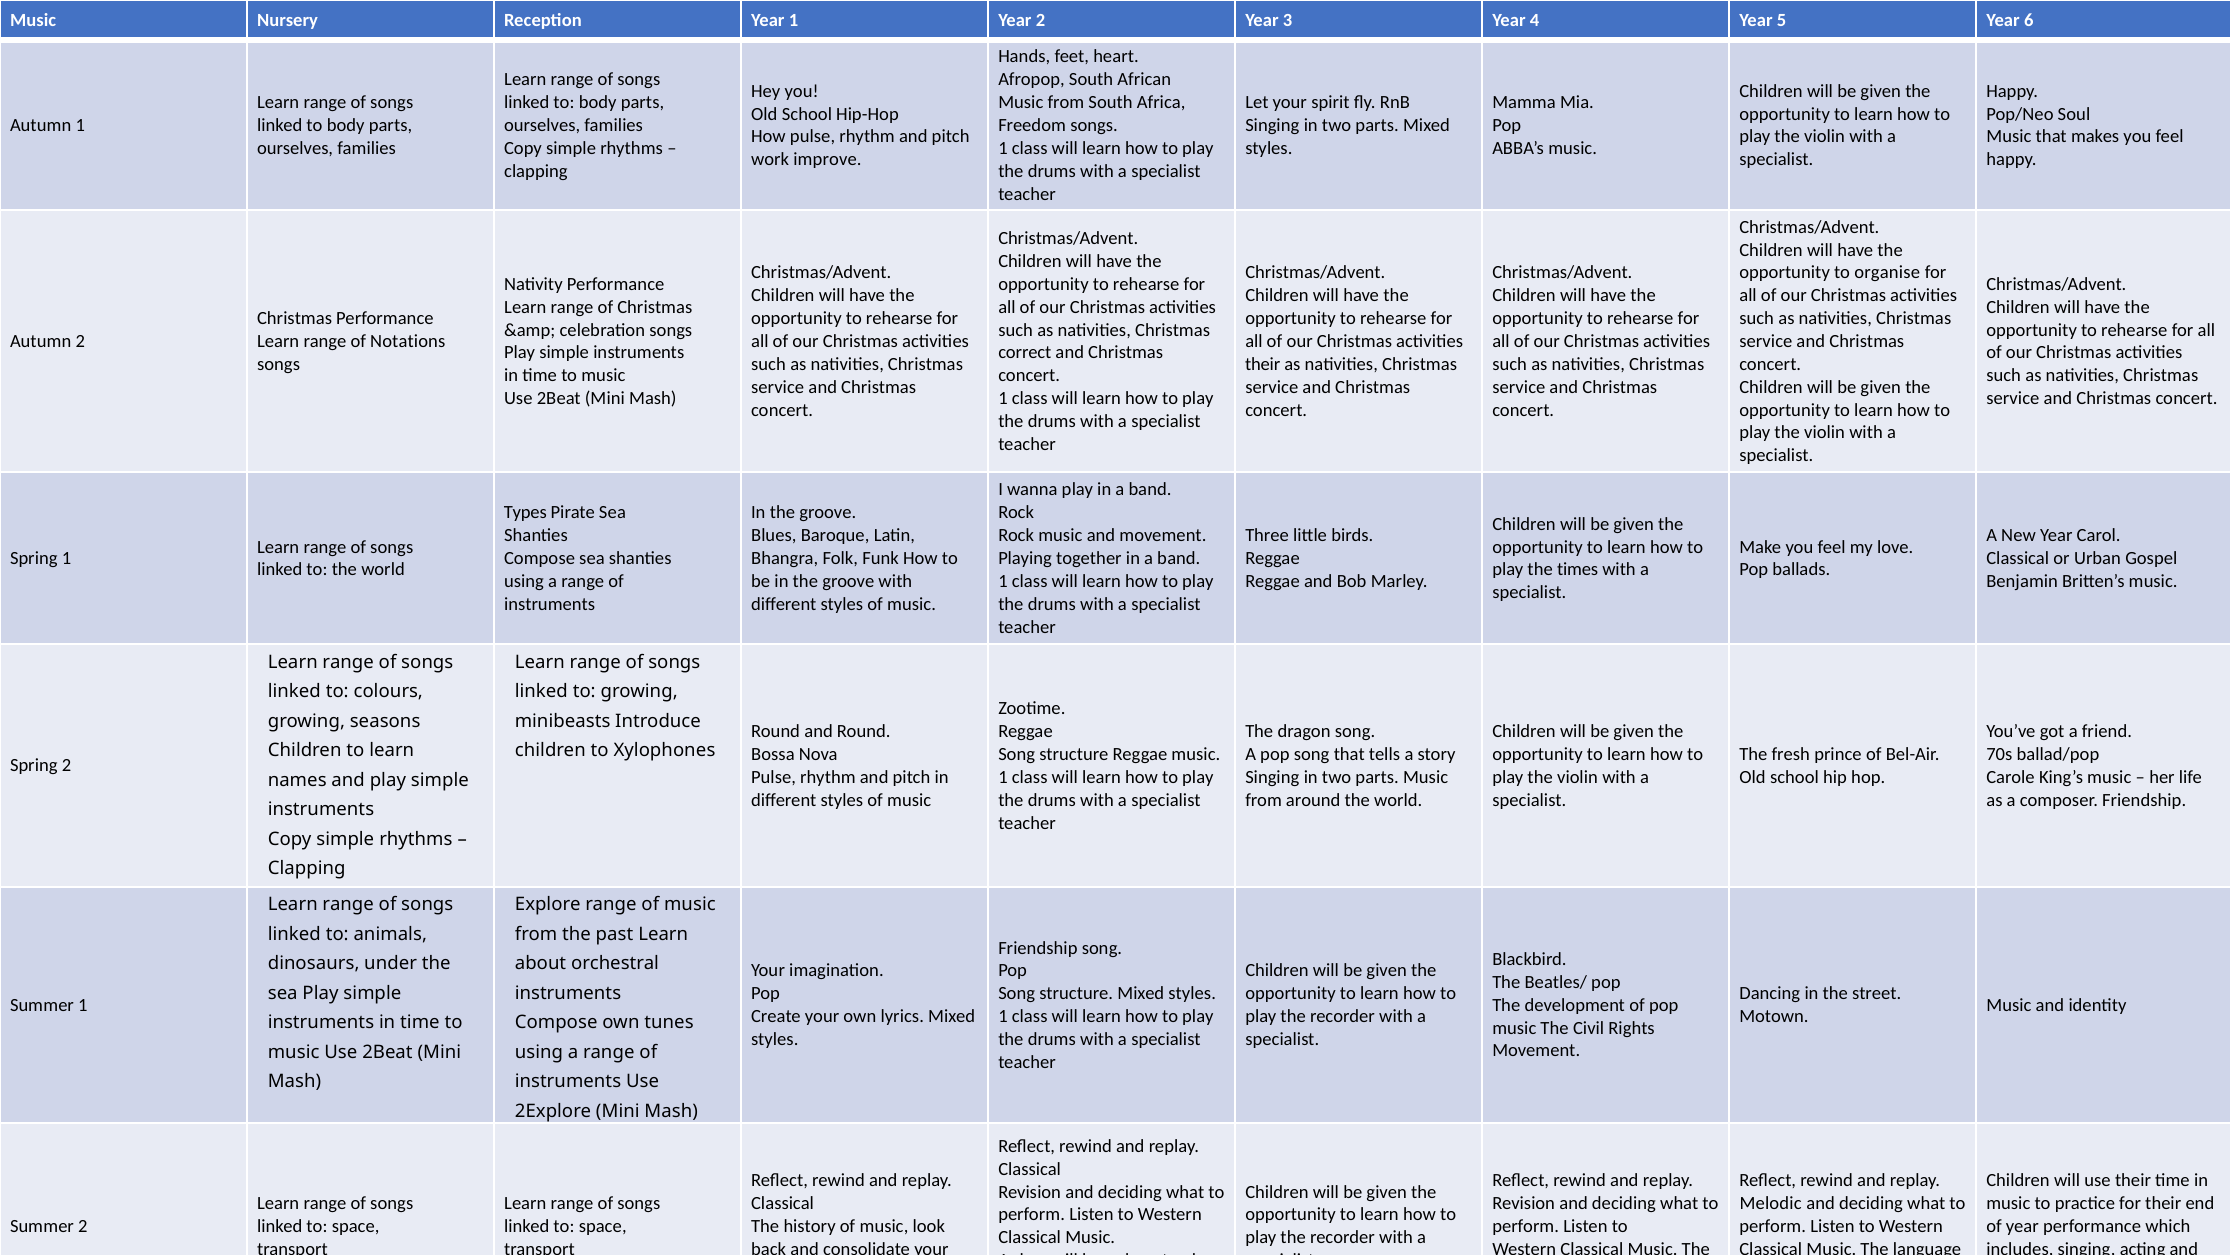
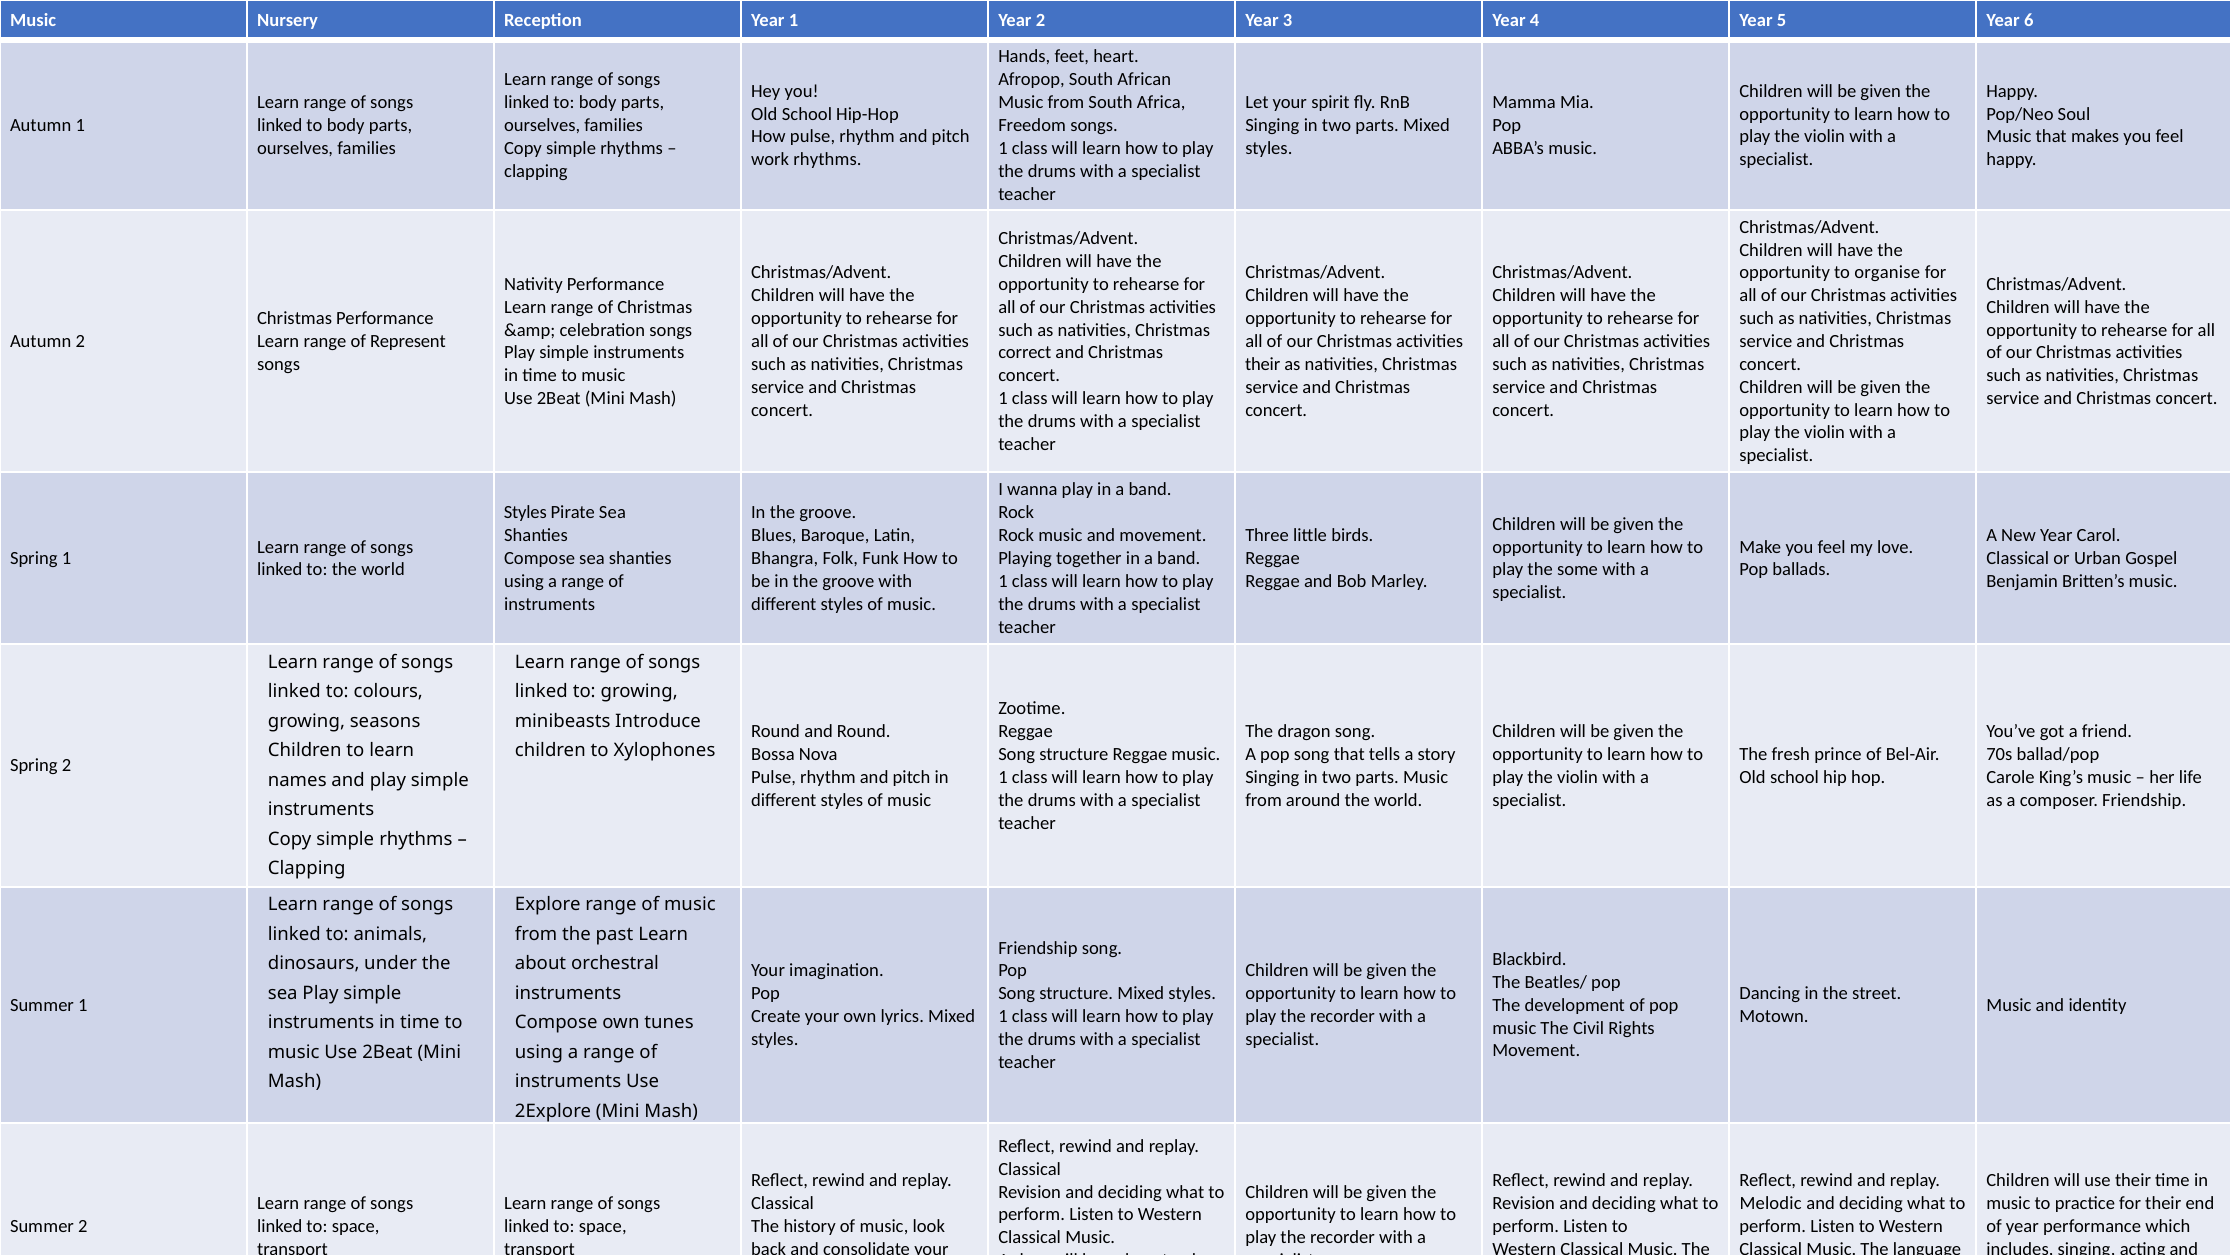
work improve: improve -> rhythms
Notations: Notations -> Represent
Types at (525, 513): Types -> Styles
the times: times -> some
